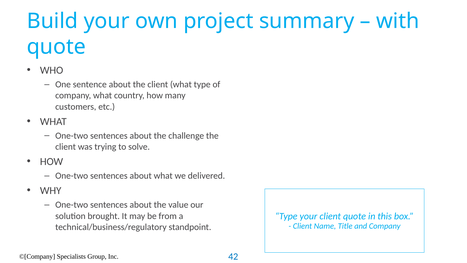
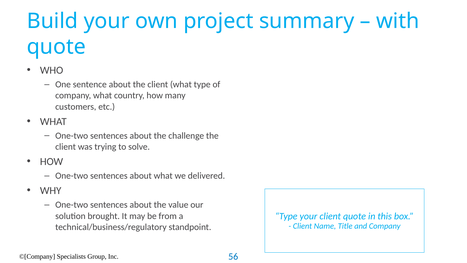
42: 42 -> 56
